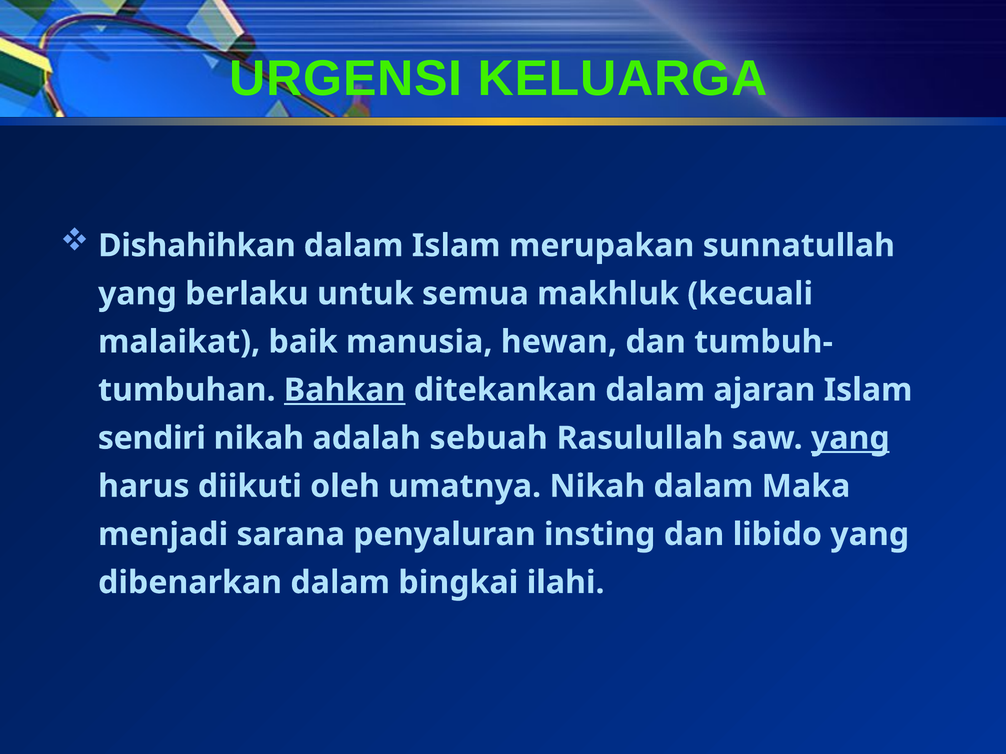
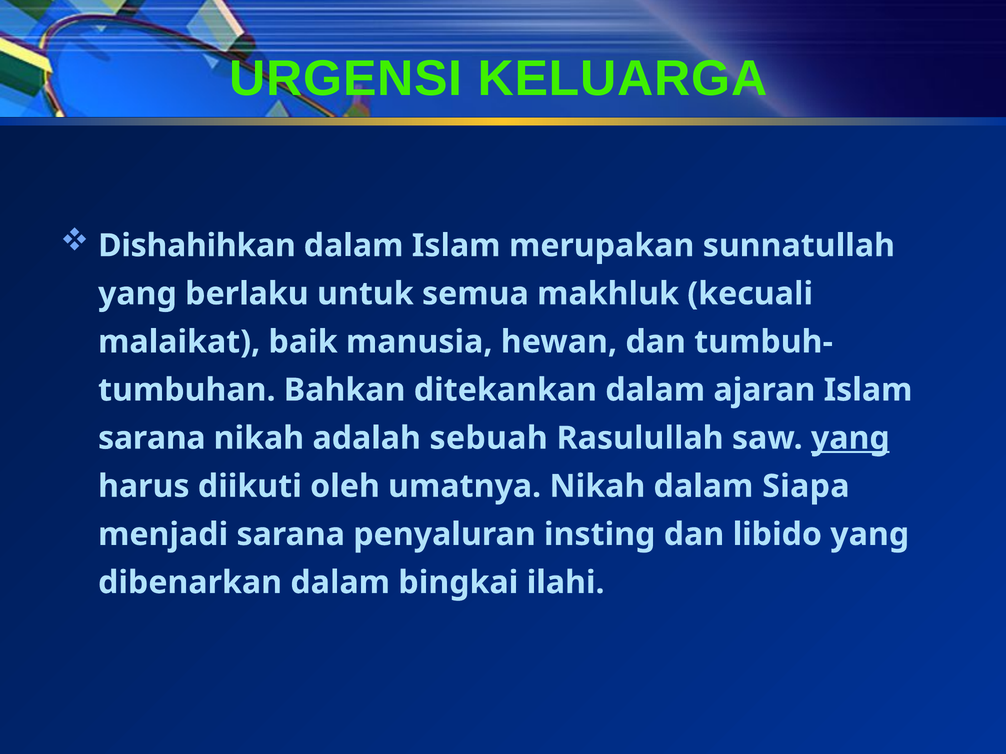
Bahkan underline: present -> none
sendiri at (152, 438): sendiri -> sarana
Maka: Maka -> Siapa
